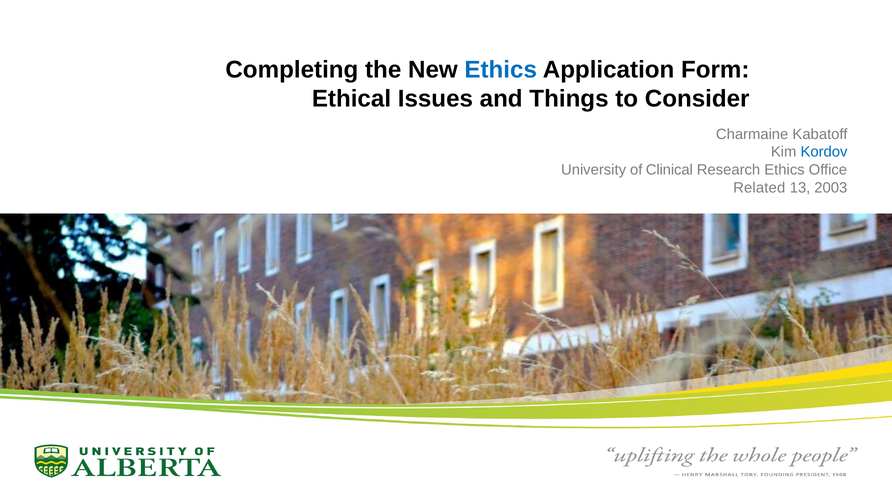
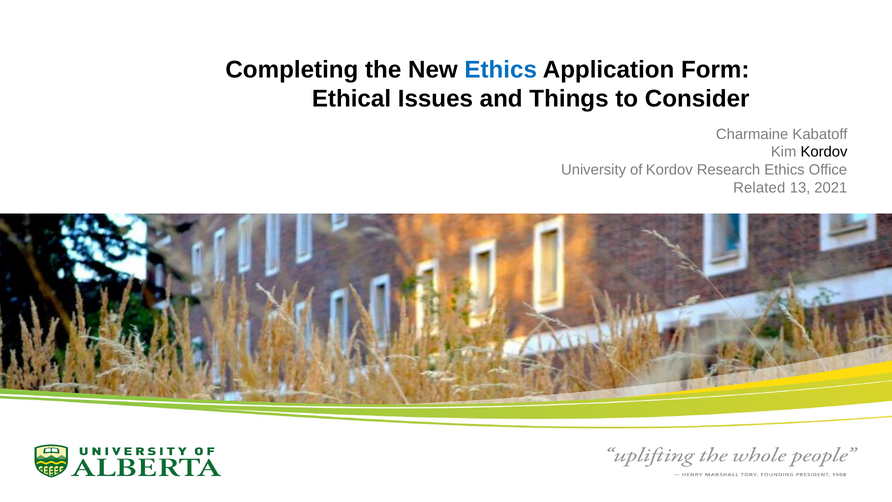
Kordov at (824, 152) colour: blue -> black
of Clinical: Clinical -> Kordov
2003: 2003 -> 2021
